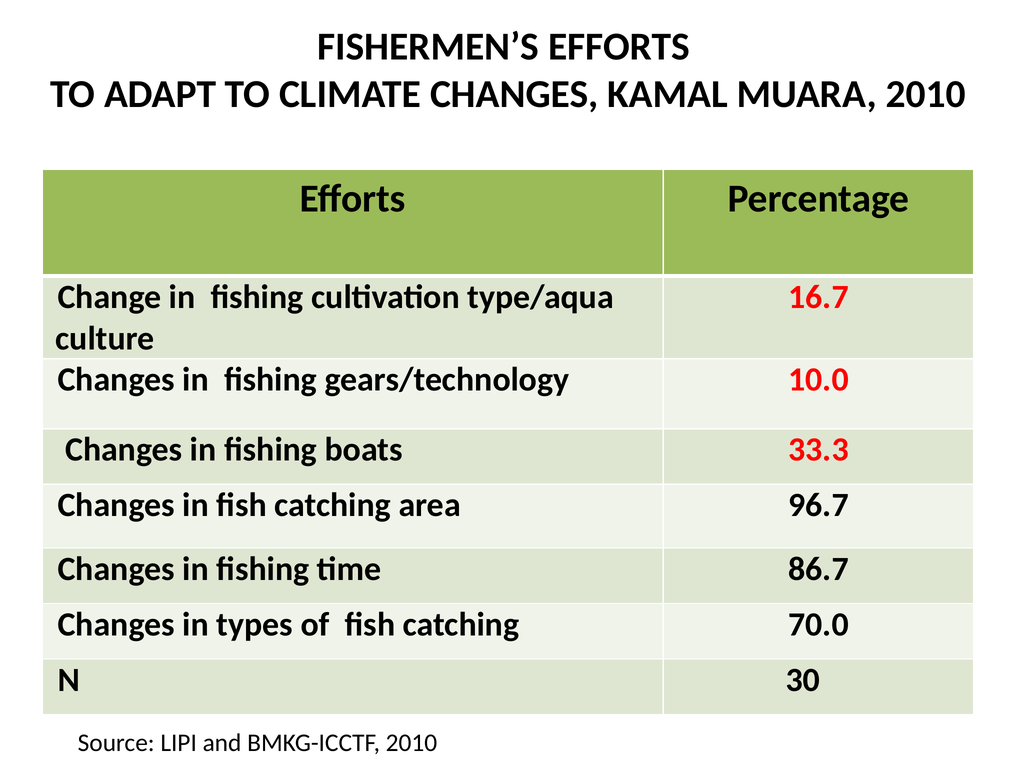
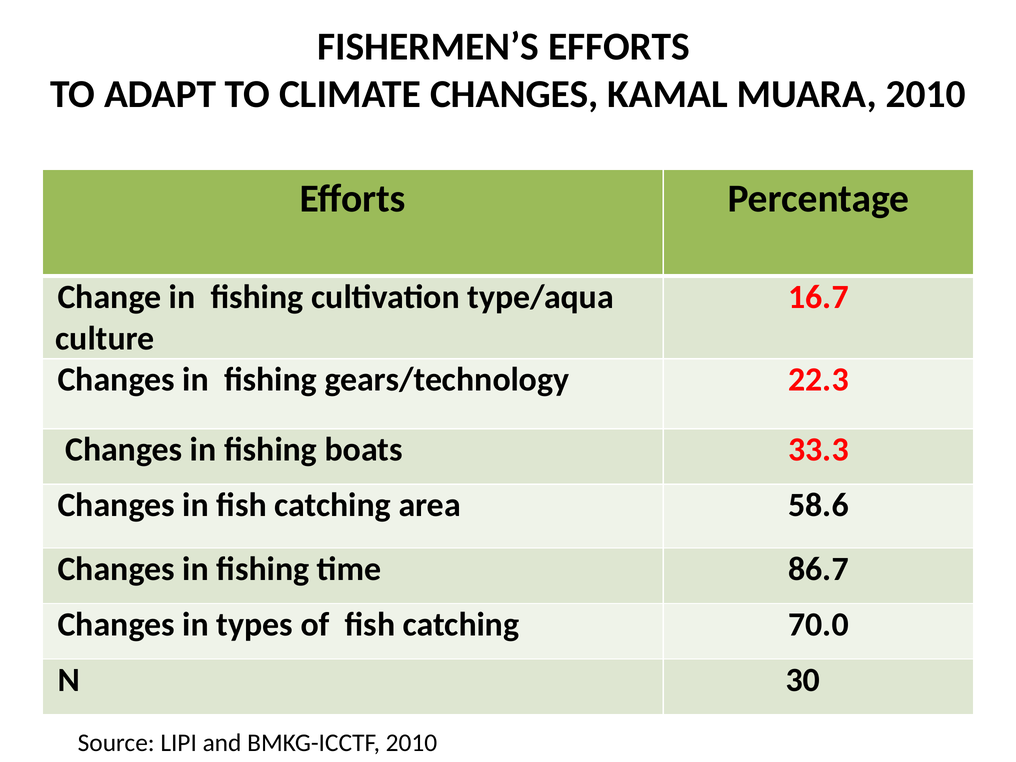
10.0: 10.0 -> 22.3
96.7: 96.7 -> 58.6
